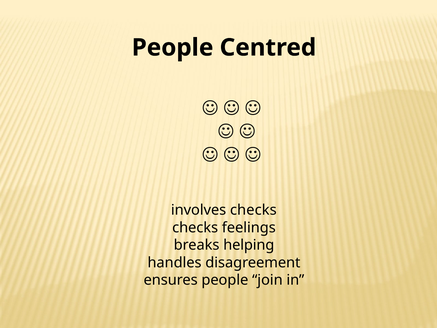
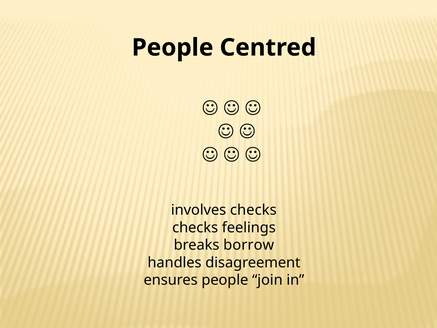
helping: helping -> borrow
